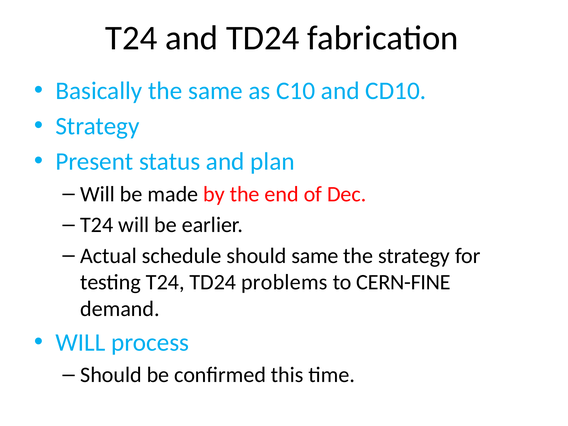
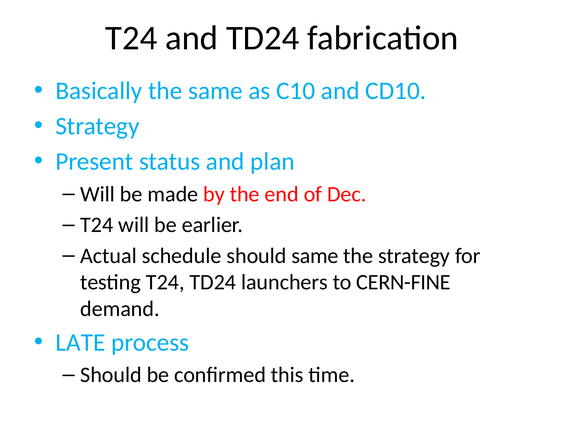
problems: problems -> launchers
WILL at (80, 342): WILL -> LATE
